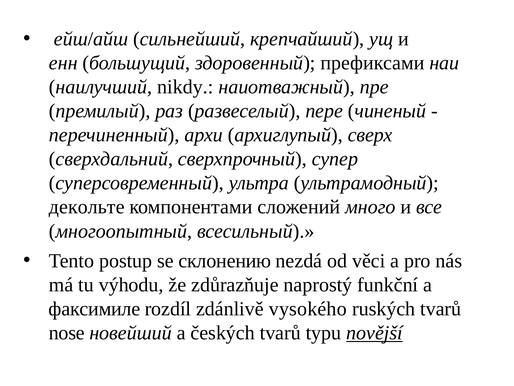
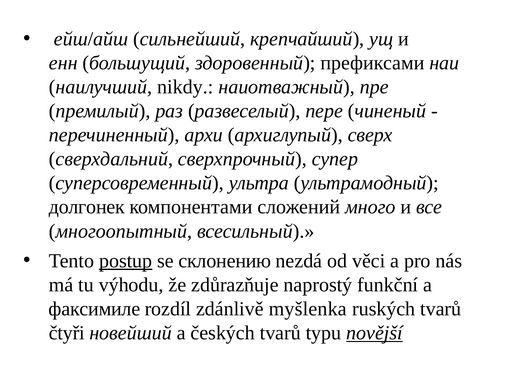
декольте: декольте -> долгонек
postup underline: none -> present
vysokého: vysokého -> myšlenka
nose: nose -> čtyři
